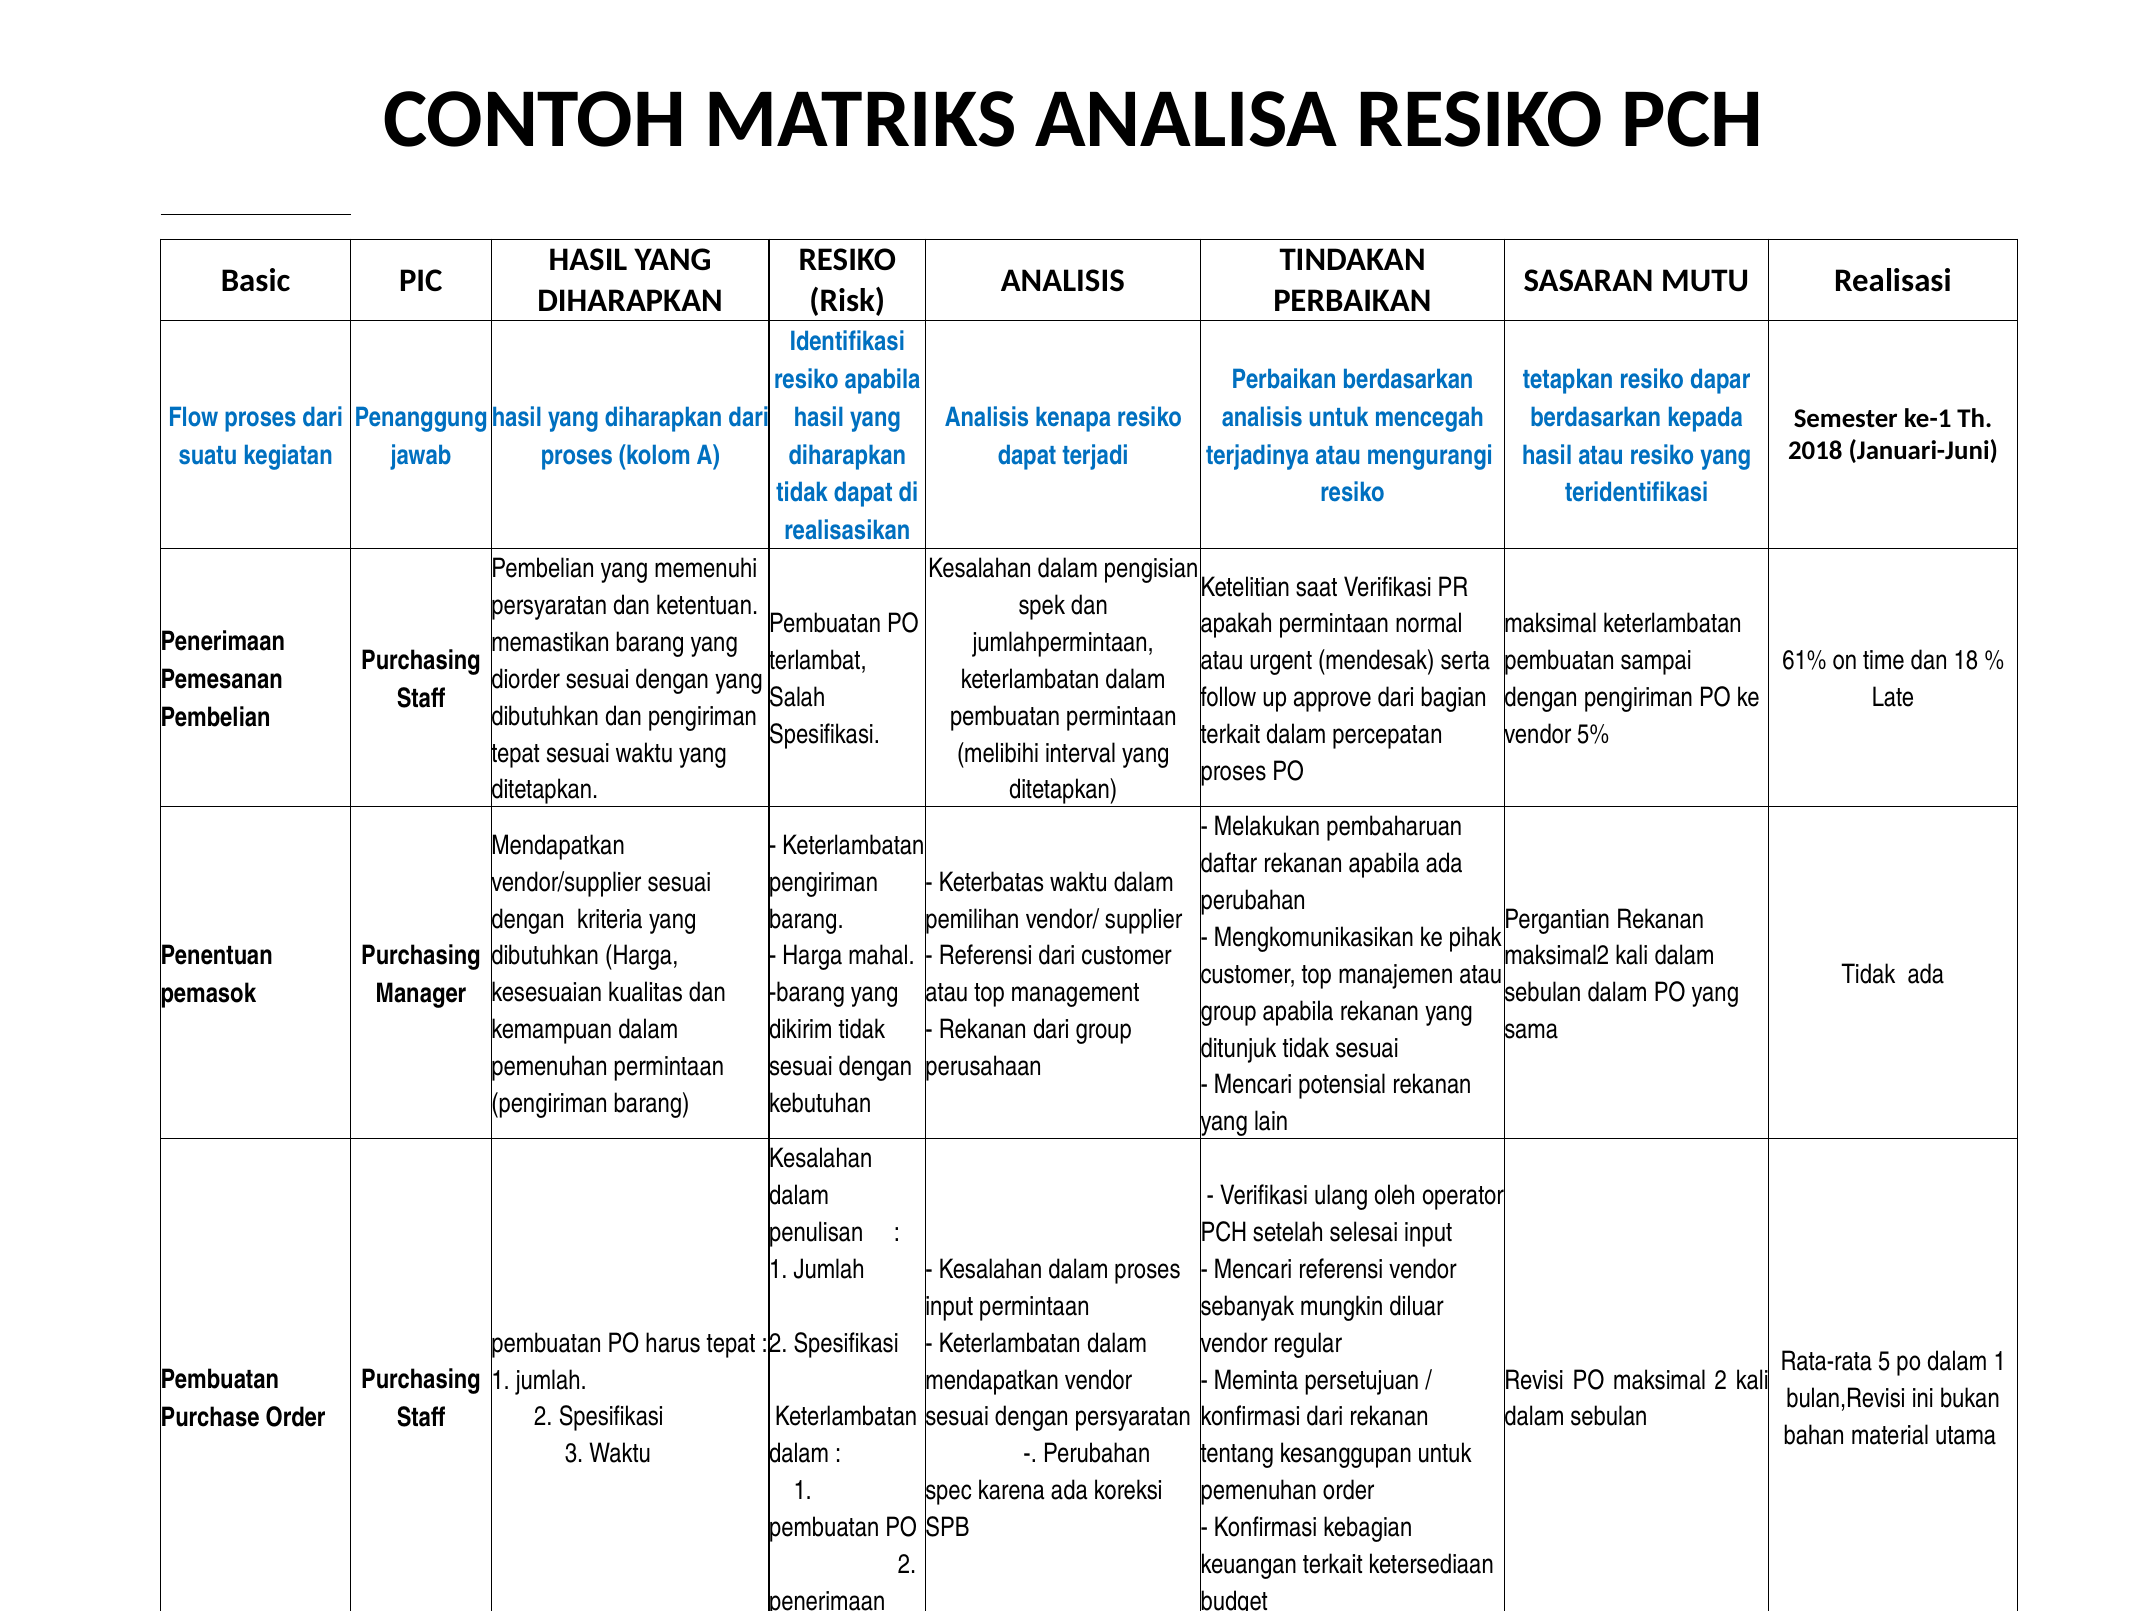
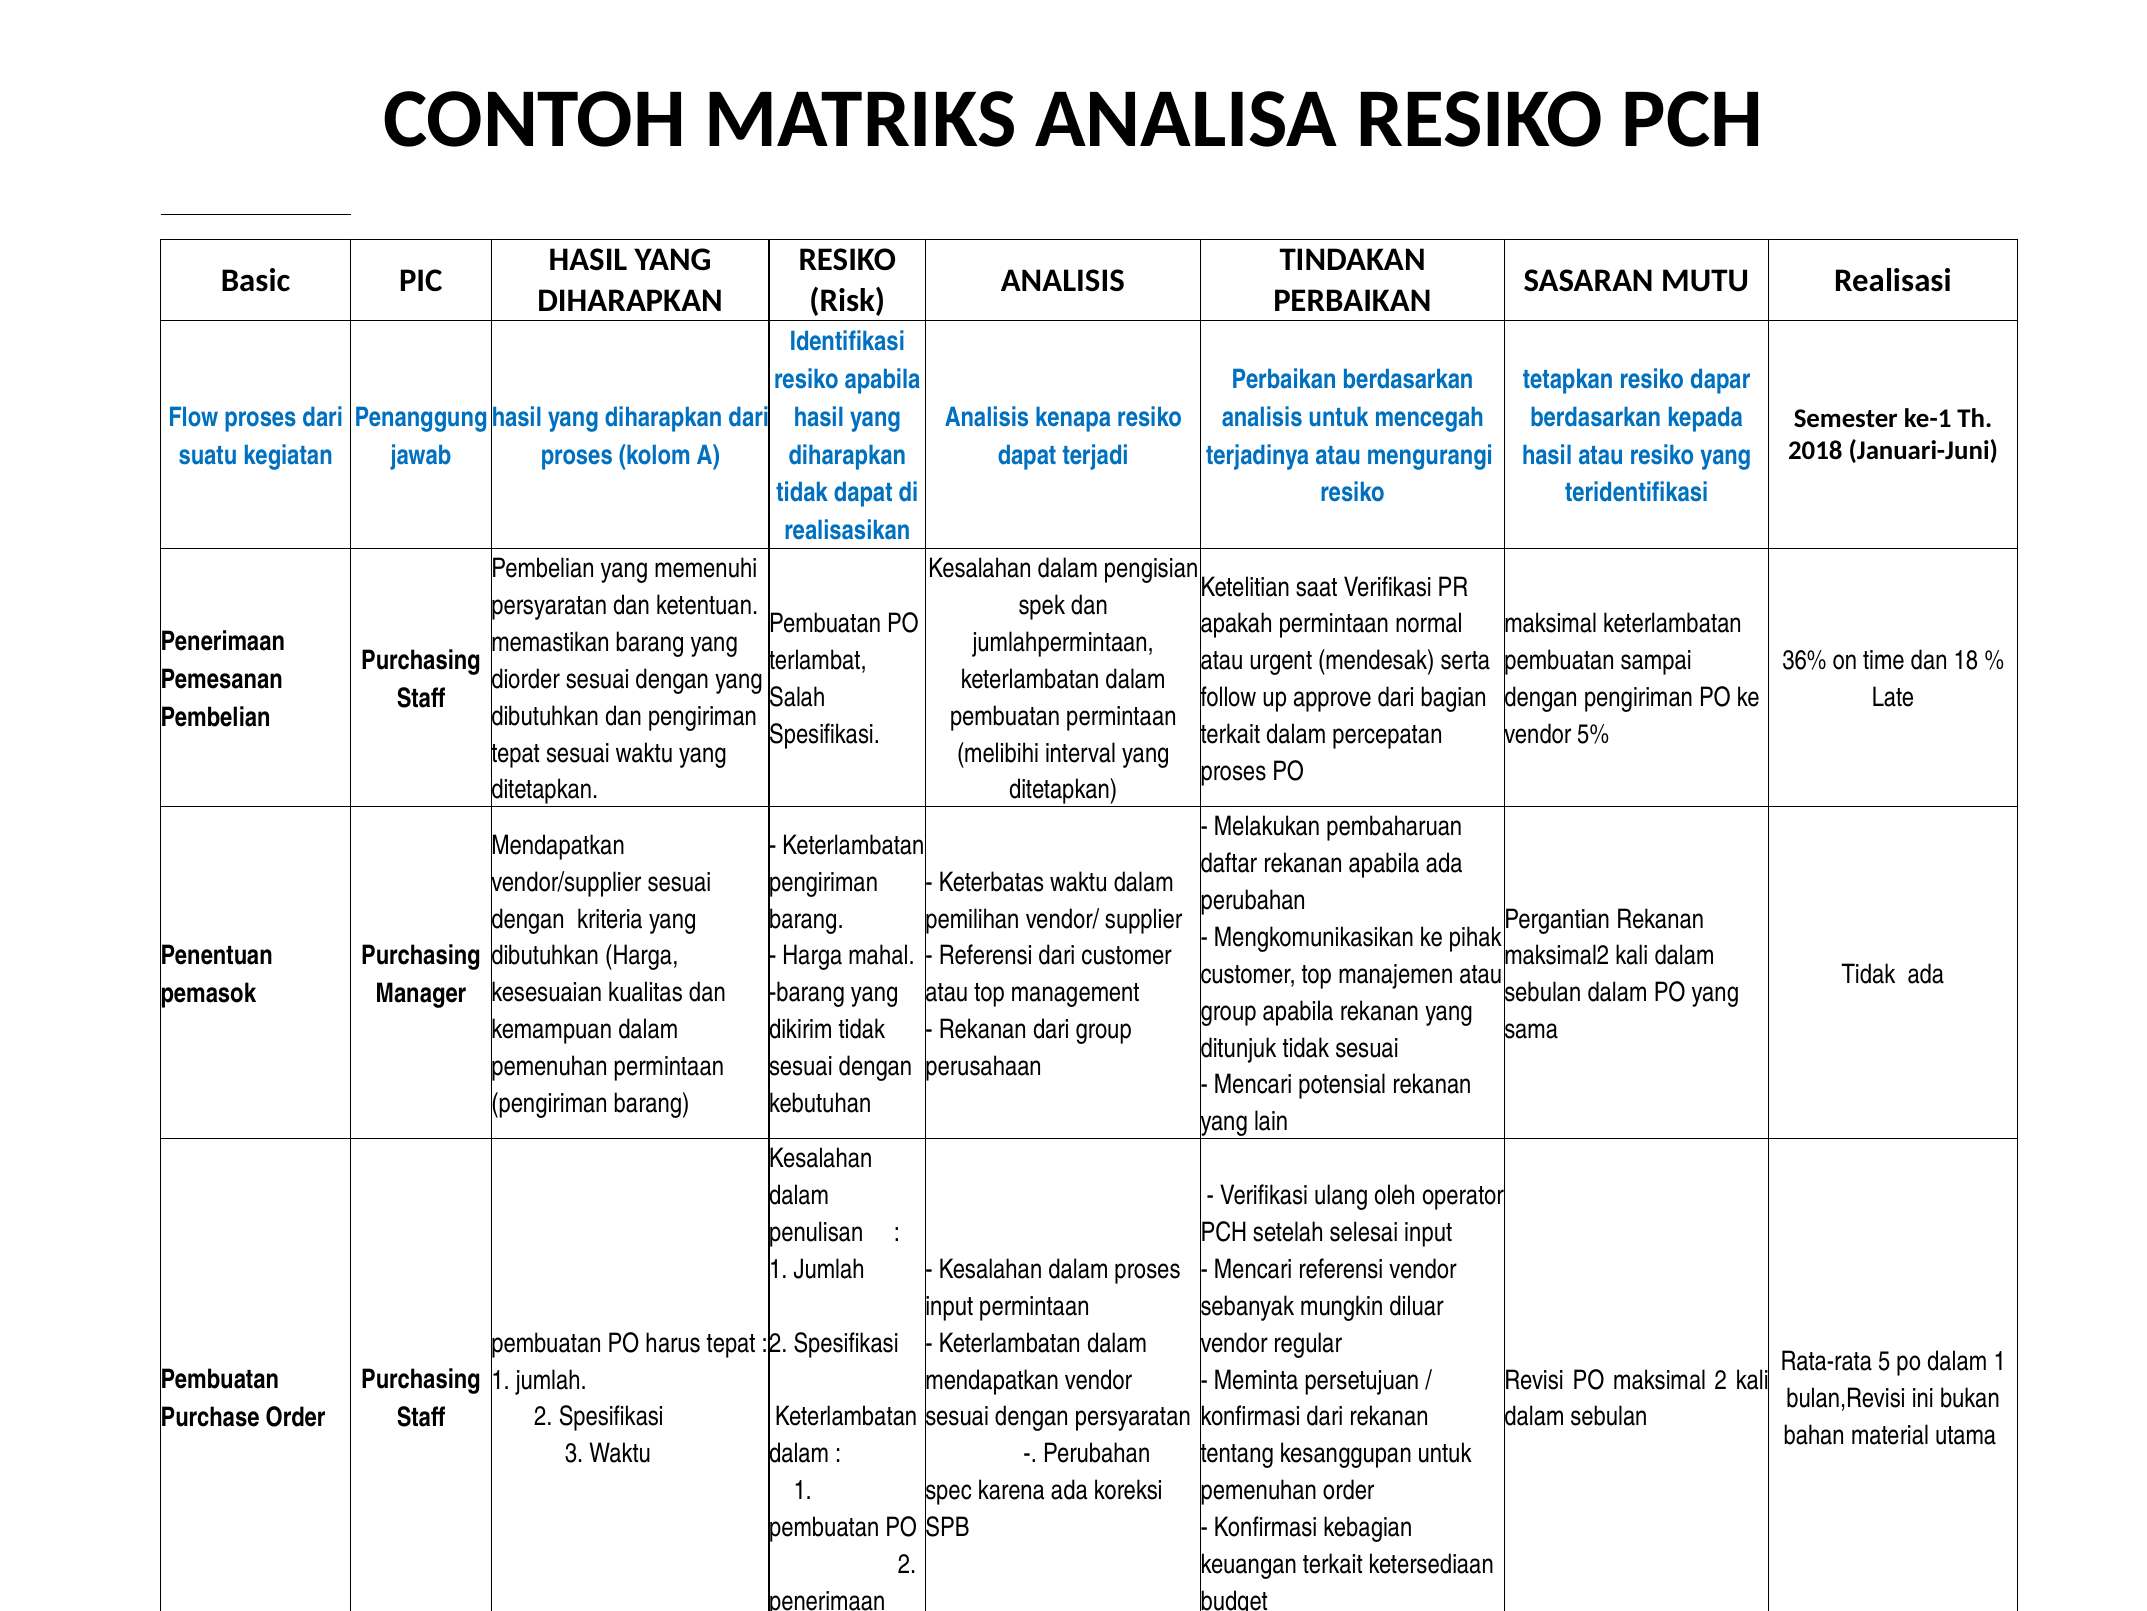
61%: 61% -> 36%
